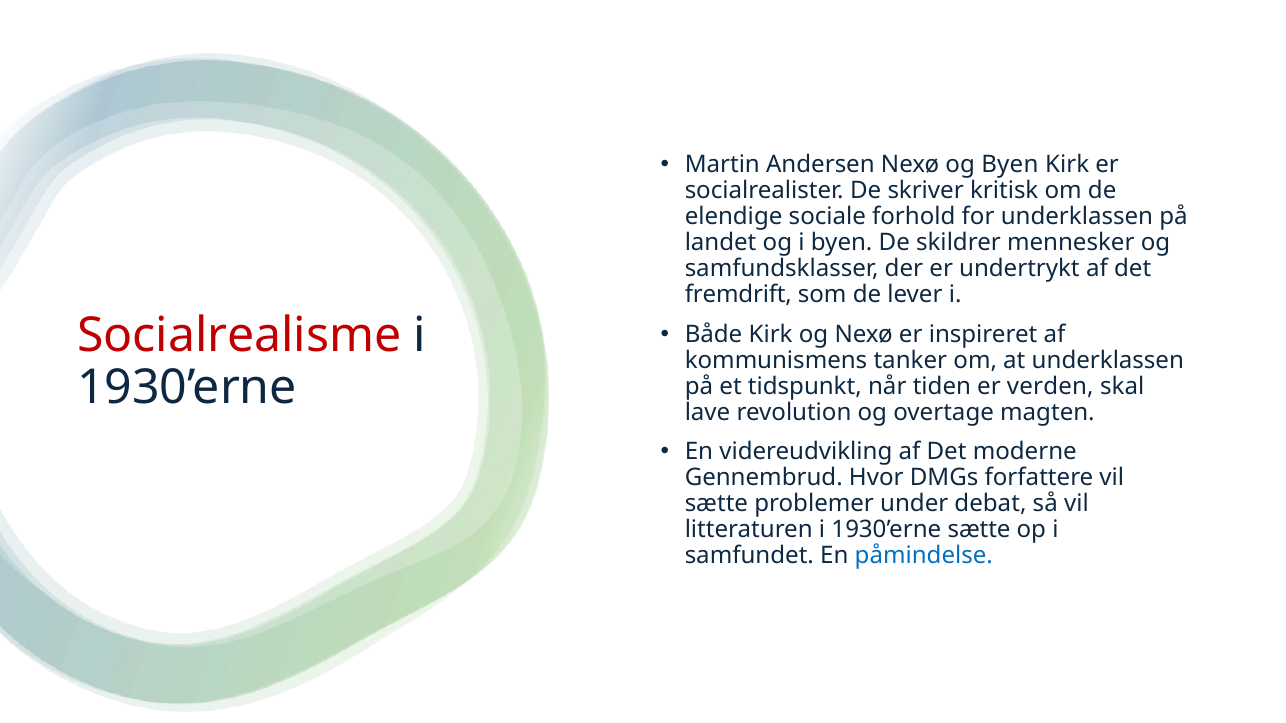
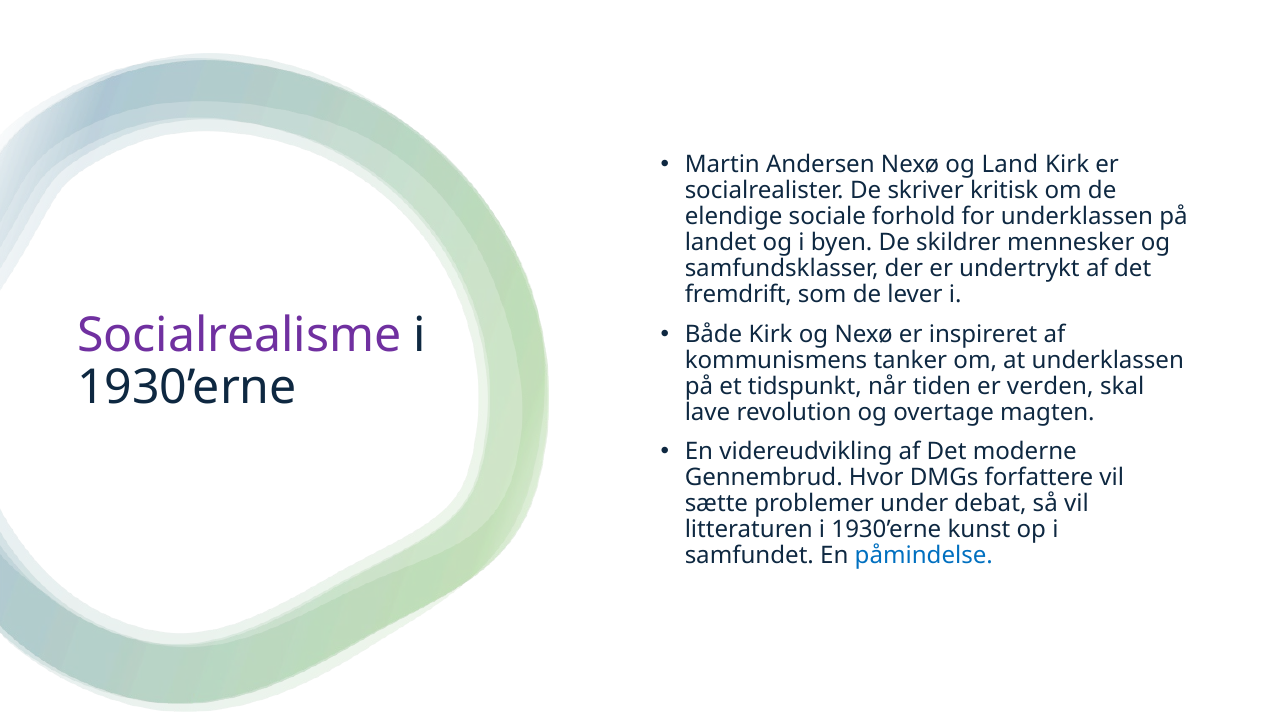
og Byen: Byen -> Land
Socialrealisme colour: red -> purple
1930’erne sætte: sætte -> kunst
